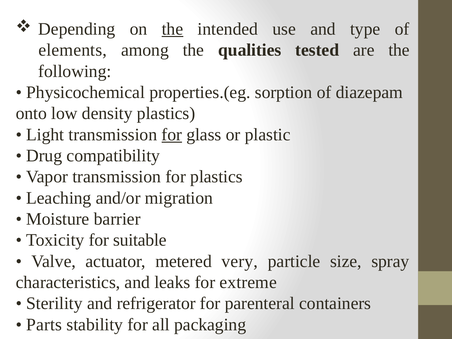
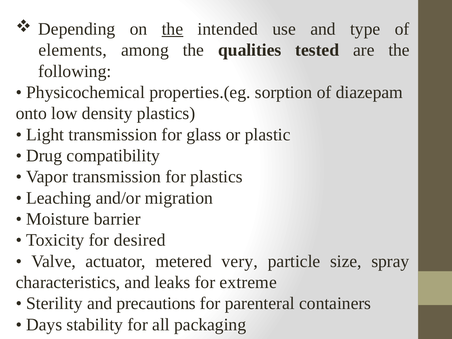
for at (172, 135) underline: present -> none
suitable: suitable -> desired
refrigerator: refrigerator -> precautions
Parts: Parts -> Days
